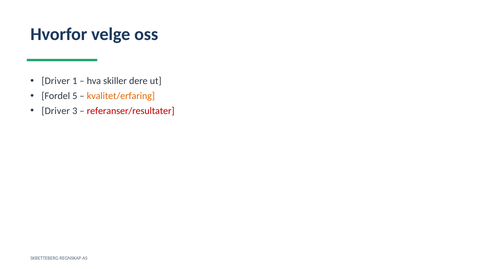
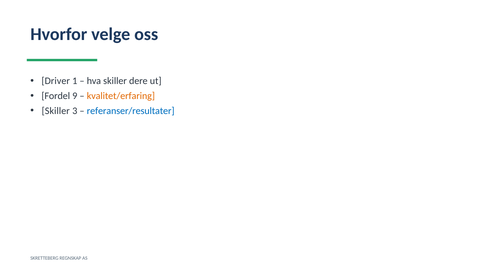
5: 5 -> 9
Driver at (56, 111): Driver -> Skiller
referanser/resultater colour: red -> blue
